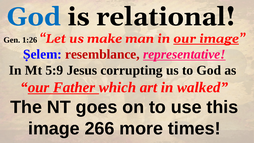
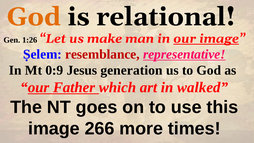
God at (34, 17) colour: blue -> orange
5:9: 5:9 -> 0:9
corrupting: corrupting -> generation
